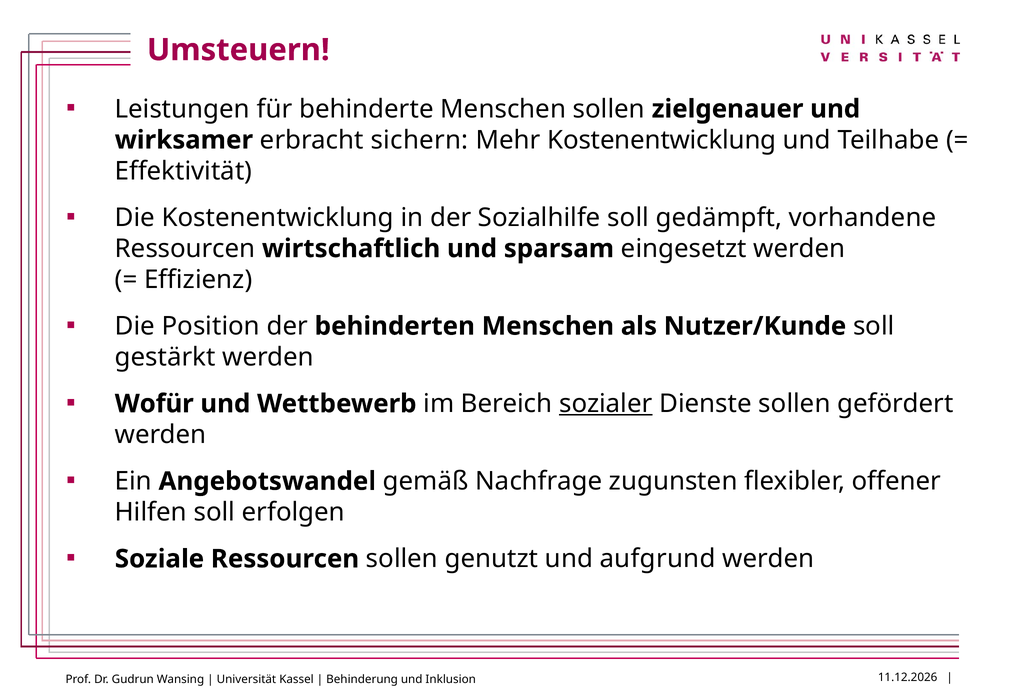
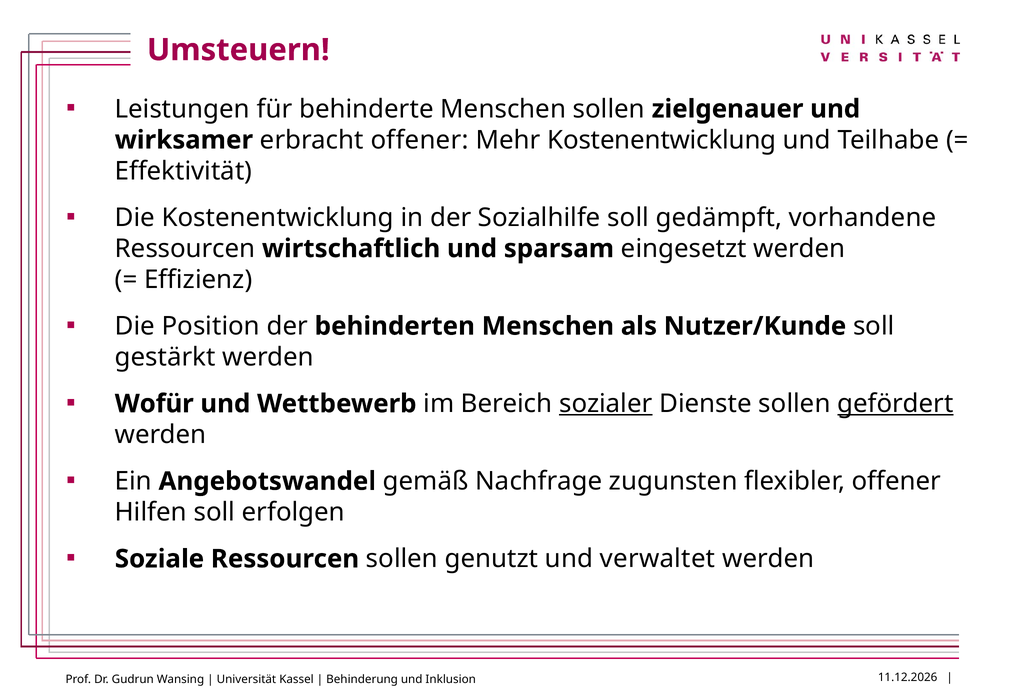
erbracht sichern: sichern -> offener
gefördert underline: none -> present
aufgrund: aufgrund -> verwaltet
